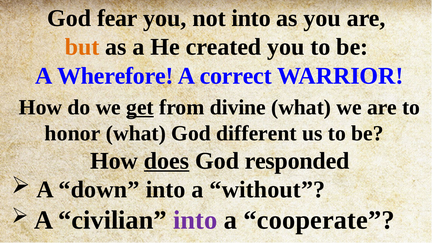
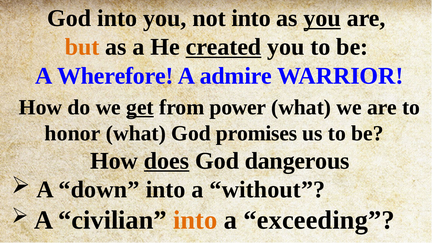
God fear: fear -> into
you at (322, 18) underline: none -> present
created underline: none -> present
correct: correct -> admire
divine: divine -> power
different: different -> promises
responded: responded -> dangerous
into at (195, 220) colour: purple -> orange
cooperate: cooperate -> exceeding
